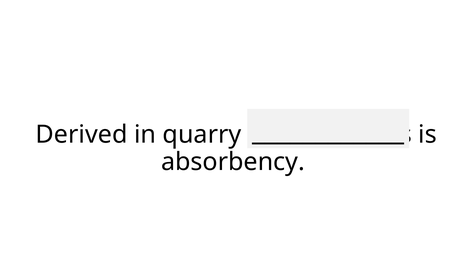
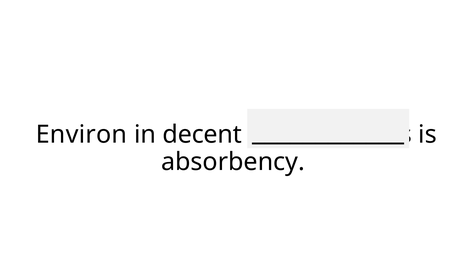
Derived: Derived -> Environ
quarry: quarry -> decent
